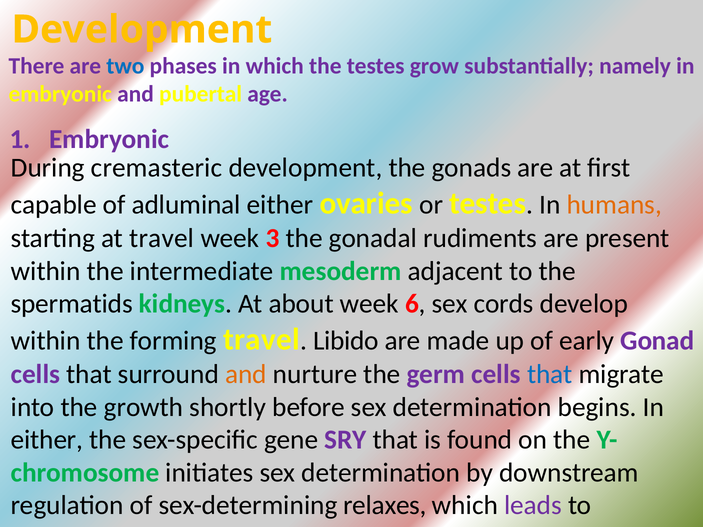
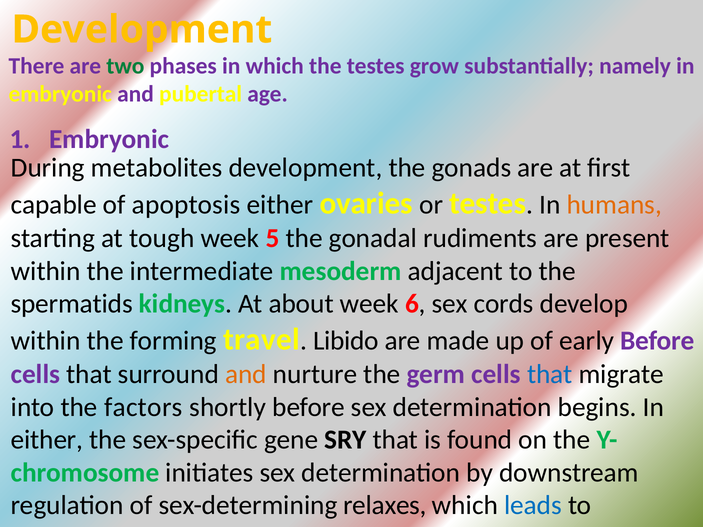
two colour: blue -> green
cremasteric: cremasteric -> metabolites
adluminal: adluminal -> apoptosis
at travel: travel -> tough
3: 3 -> 5
early Gonad: Gonad -> Before
growth: growth -> factors
SRY colour: purple -> black
leads colour: purple -> blue
